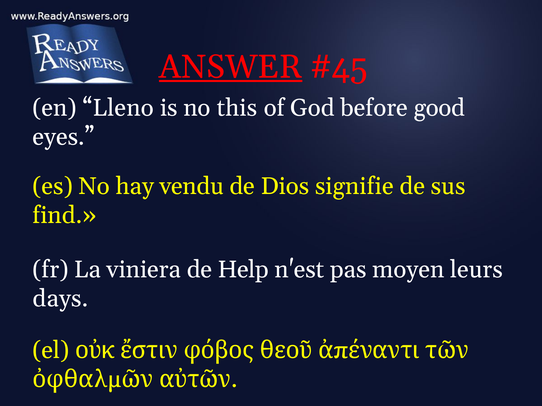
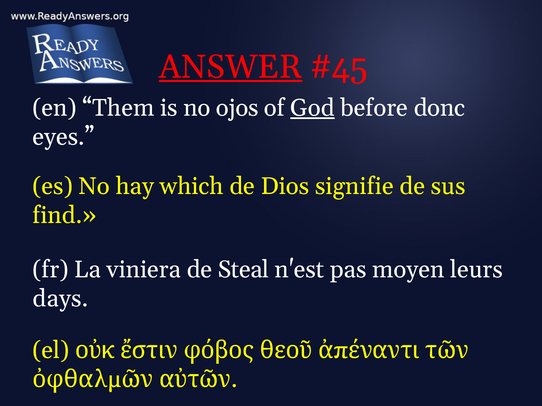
Lleno: Lleno -> Them
this: this -> ojos
God underline: none -> present
good: good -> donc
vendu: vendu -> which
Help: Help -> Steal
